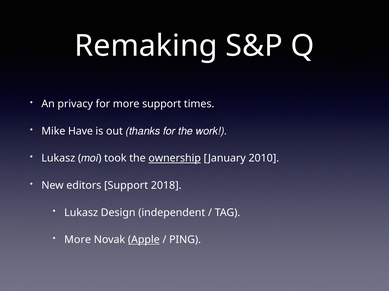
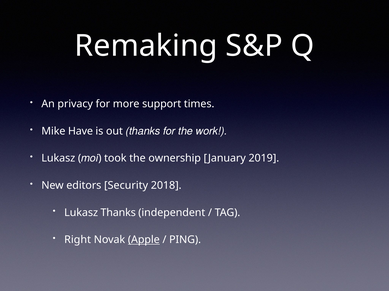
ownership underline: present -> none
2010: 2010 -> 2019
editors Support: Support -> Security
Lukasz Design: Design -> Thanks
More at (78, 240): More -> Right
